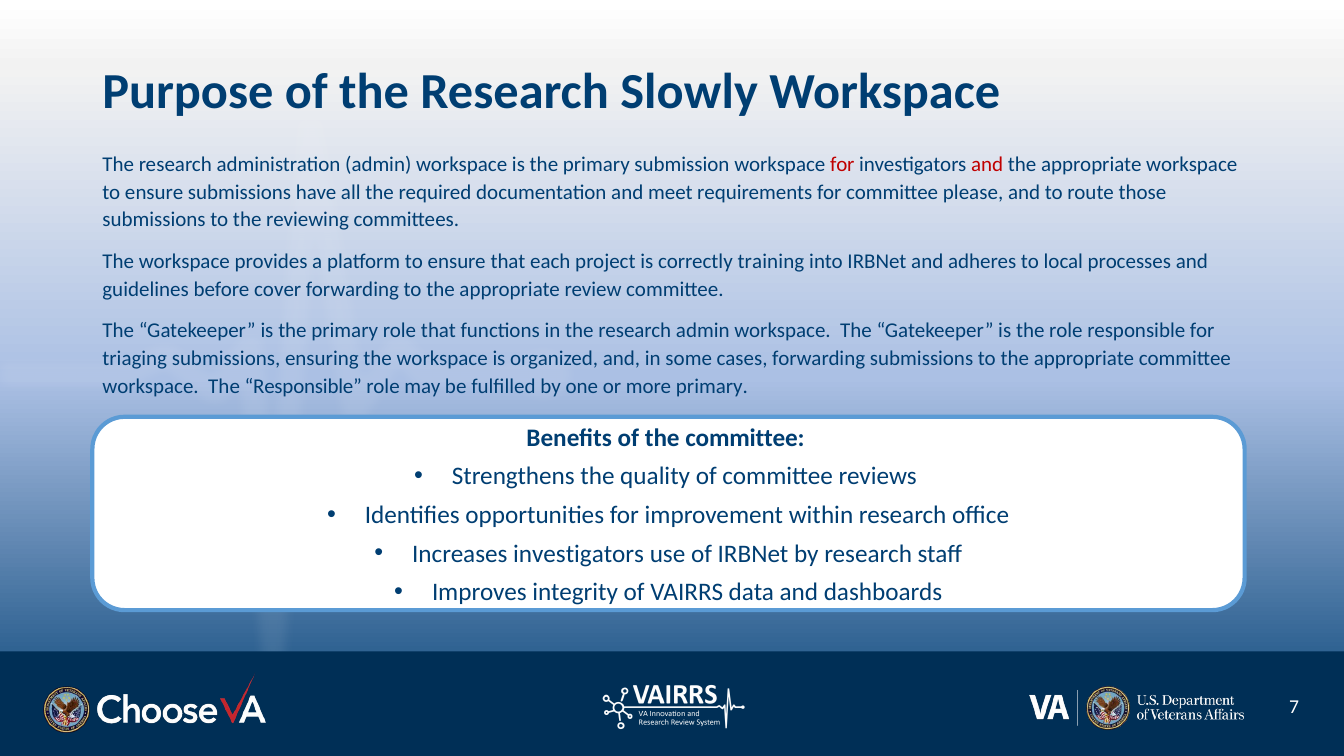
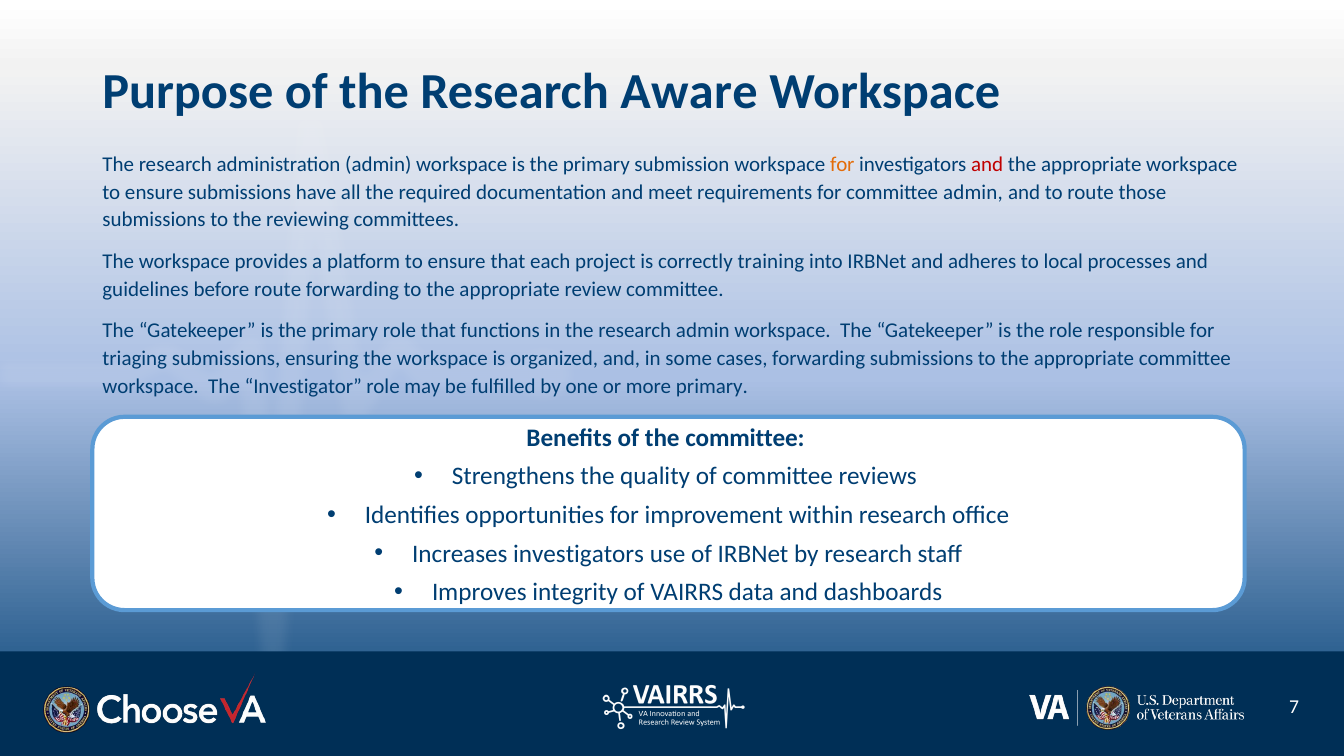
Slowly: Slowly -> Aware
for at (842, 164) colour: red -> orange
committee please: please -> admin
before cover: cover -> route
The Responsible: Responsible -> Investigator
